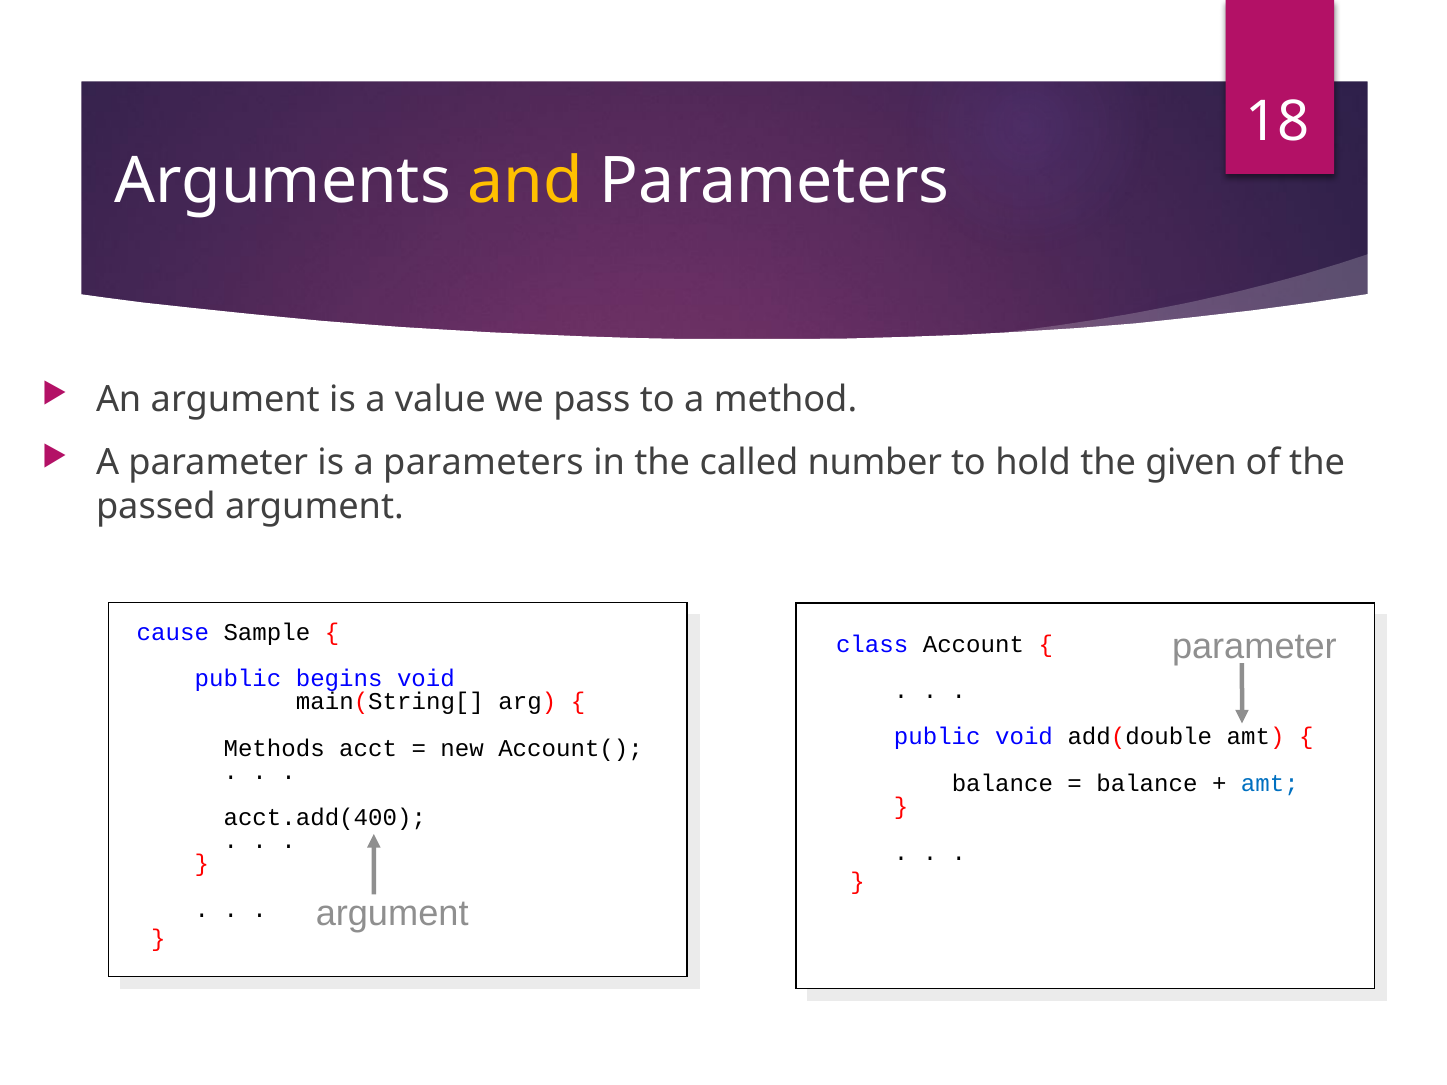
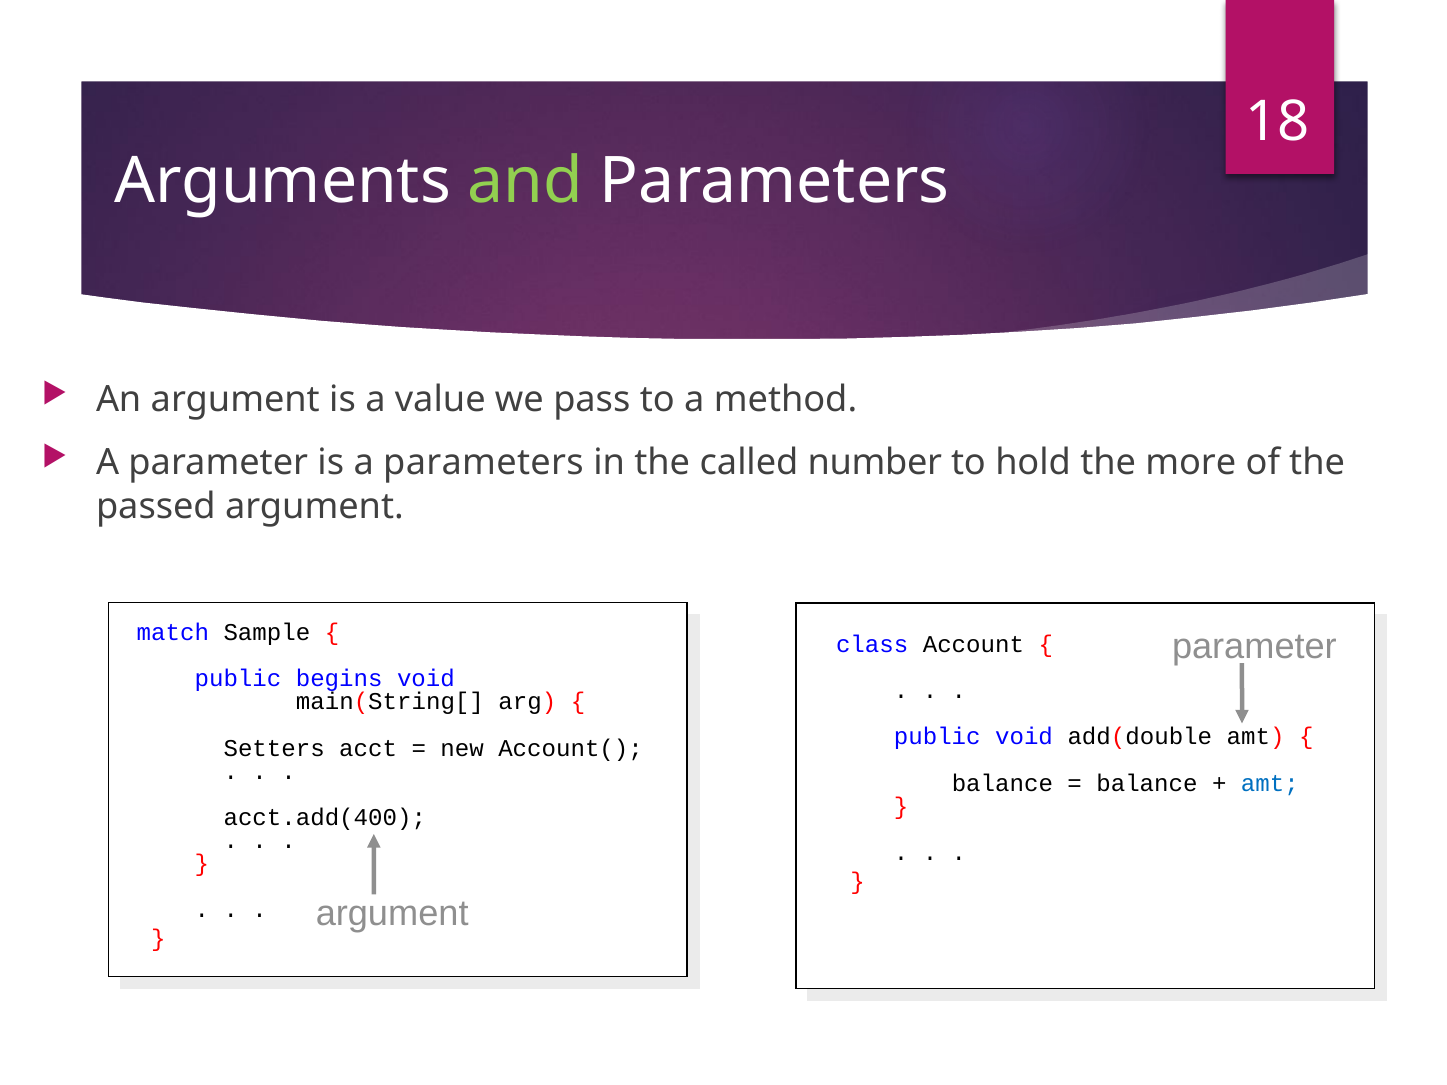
and colour: yellow -> light green
given: given -> more
cause: cause -> match
Methods: Methods -> Setters
